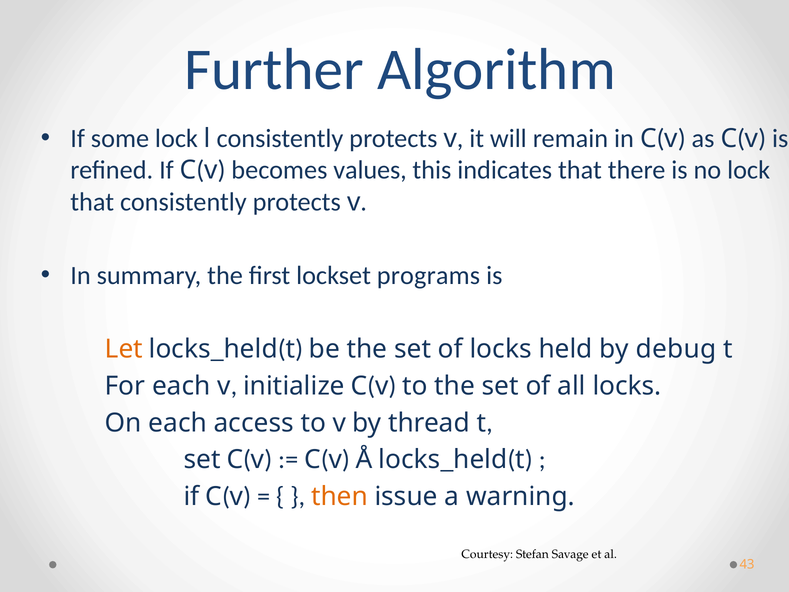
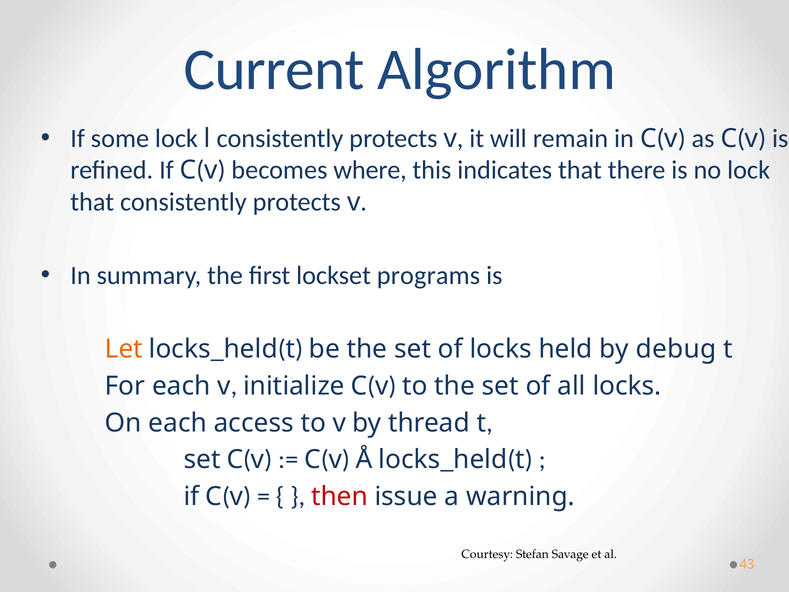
Further: Further -> Current
values: values -> where
then colour: orange -> red
